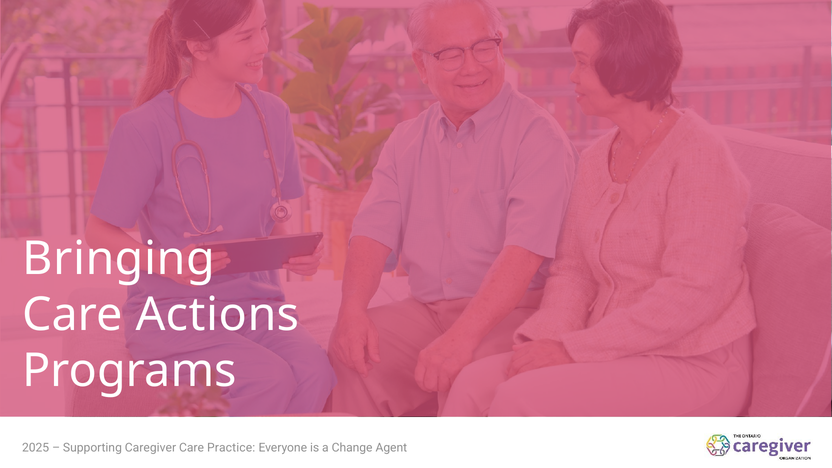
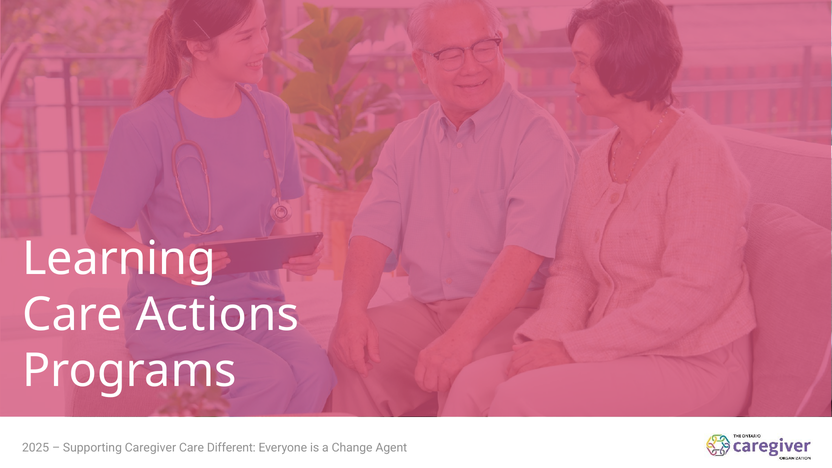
Bringing: Bringing -> Learning
Practice: Practice -> Different
